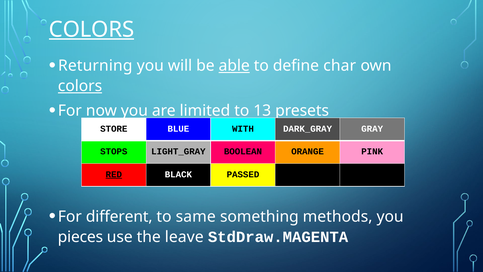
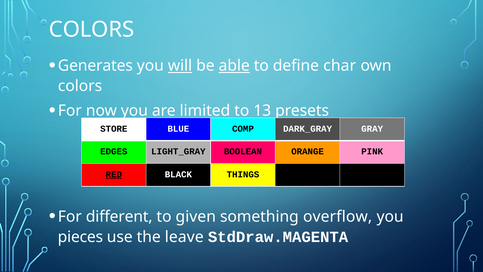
COLORS at (92, 29) underline: present -> none
Returning: Returning -> Generates
will underline: none -> present
colors at (80, 86) underline: present -> none
WITH: WITH -> COMP
STOPS: STOPS -> EDGES
PASSED: PASSED -> THINGS
same: same -> given
methods: methods -> overflow
